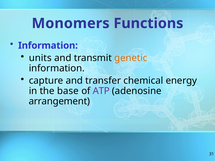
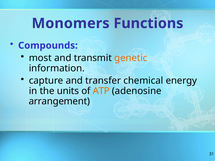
Information at (48, 46): Information -> Compounds
units: units -> most
base: base -> units
ATP colour: purple -> orange
